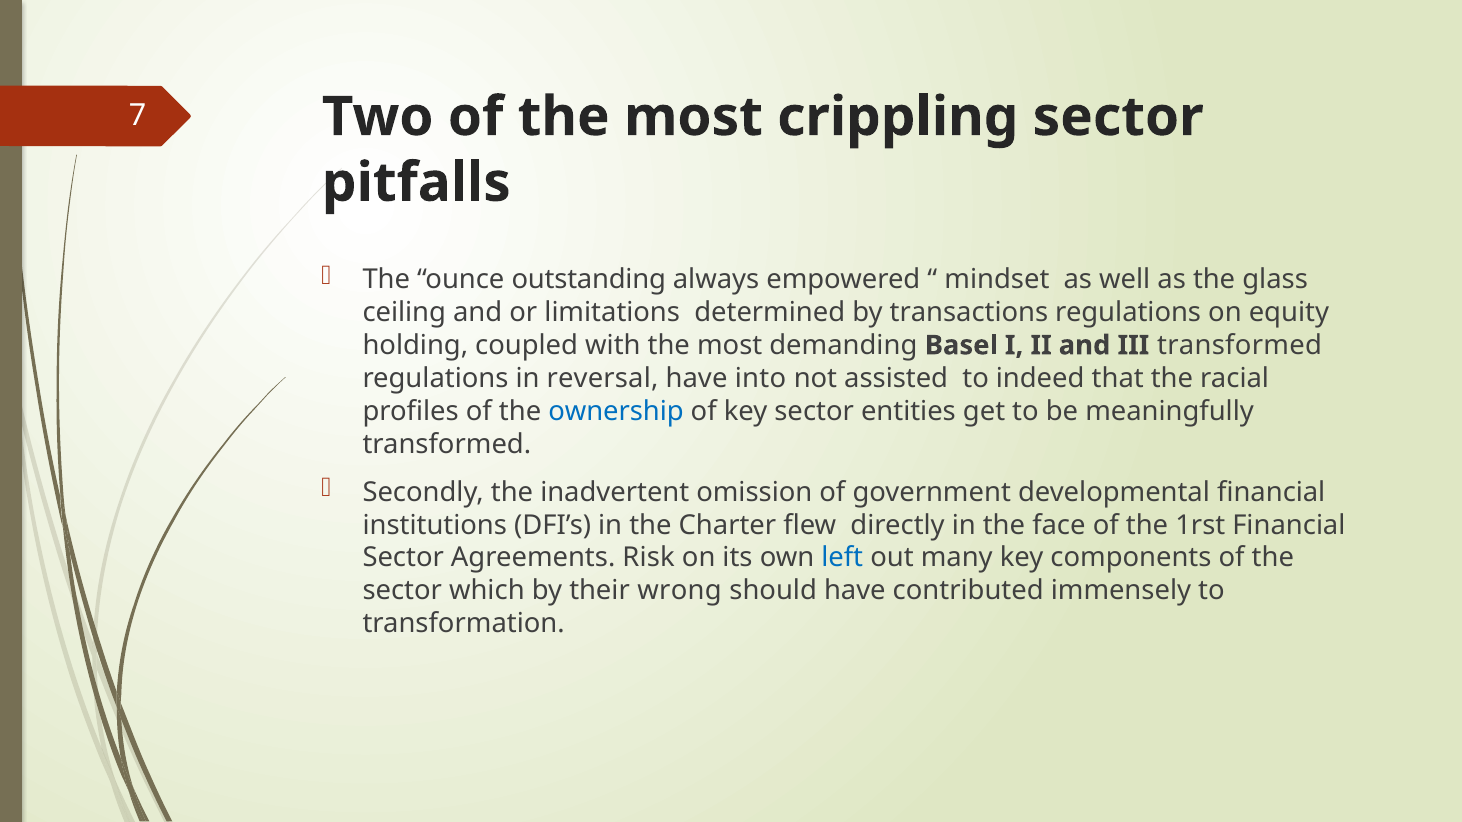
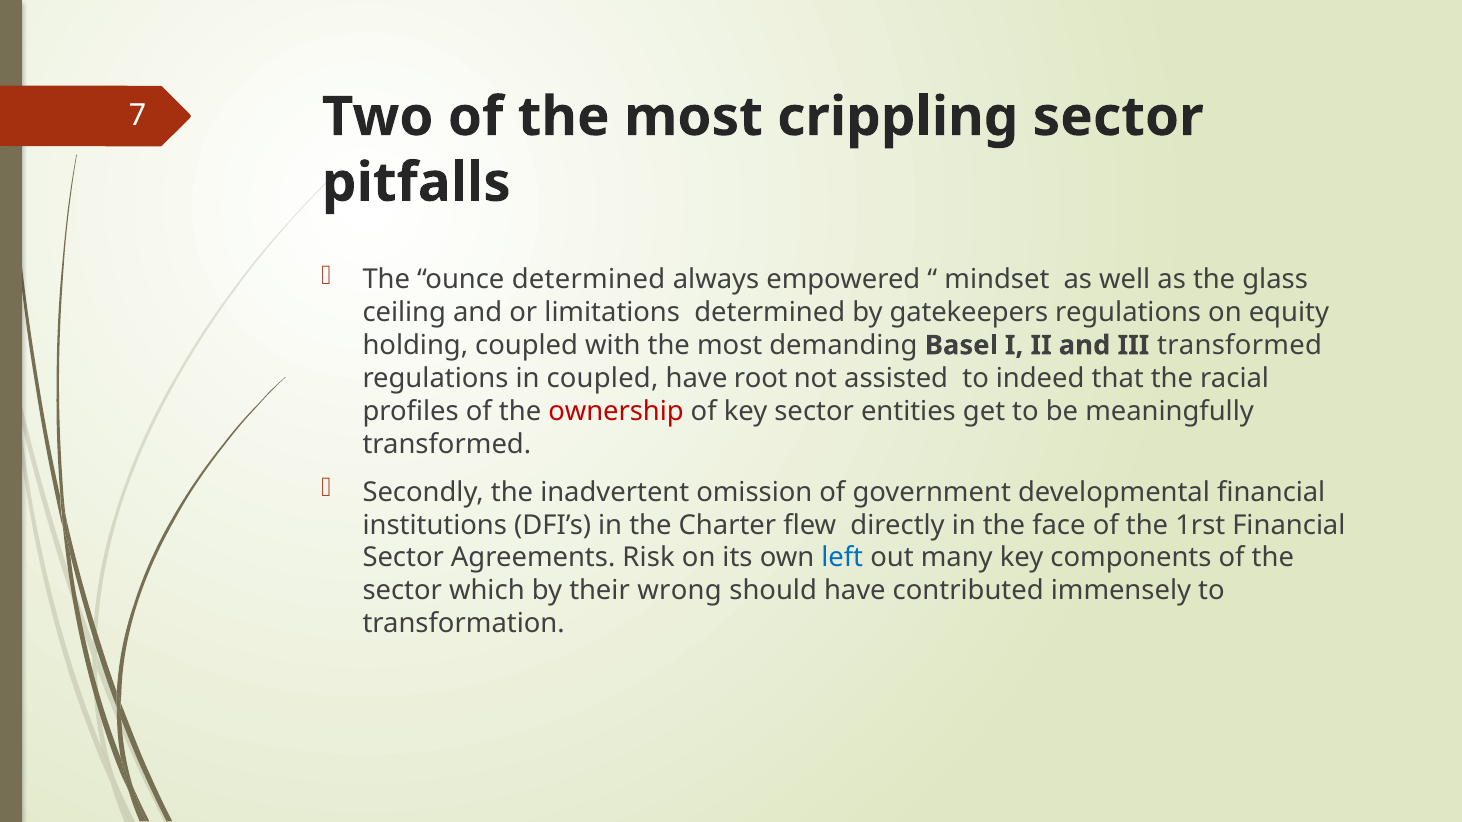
ounce outstanding: outstanding -> determined
transactions: transactions -> gatekeepers
in reversal: reversal -> coupled
into: into -> root
ownership colour: blue -> red
